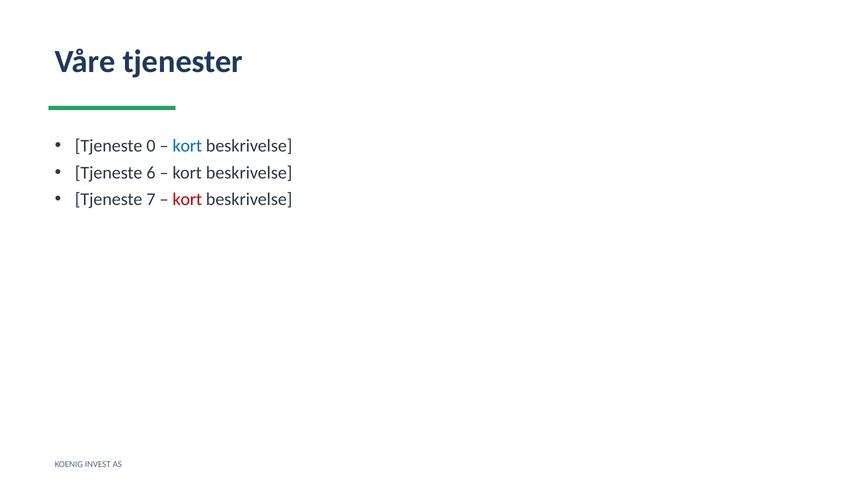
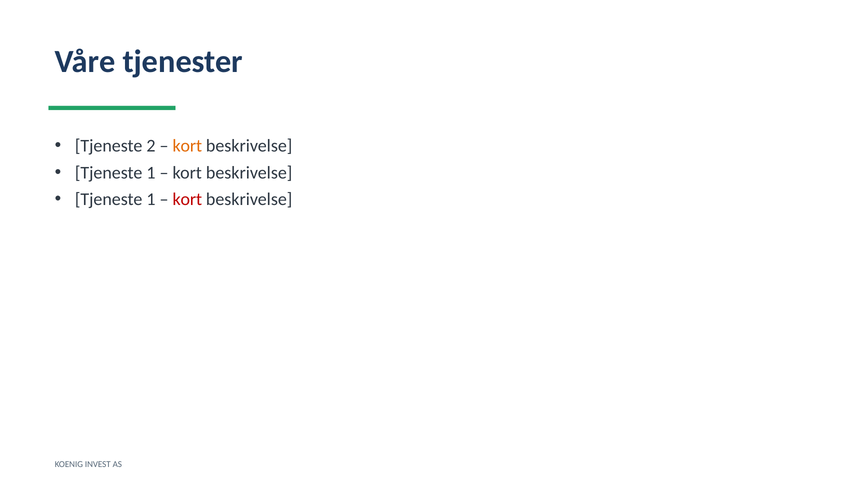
0: 0 -> 2
kort at (187, 146) colour: blue -> orange
6 at (151, 173): 6 -> 1
7 at (151, 200): 7 -> 1
